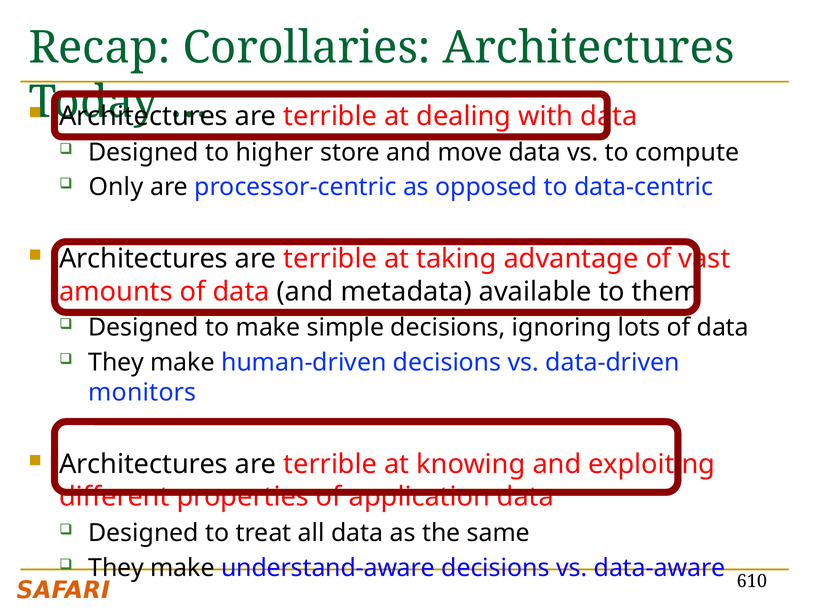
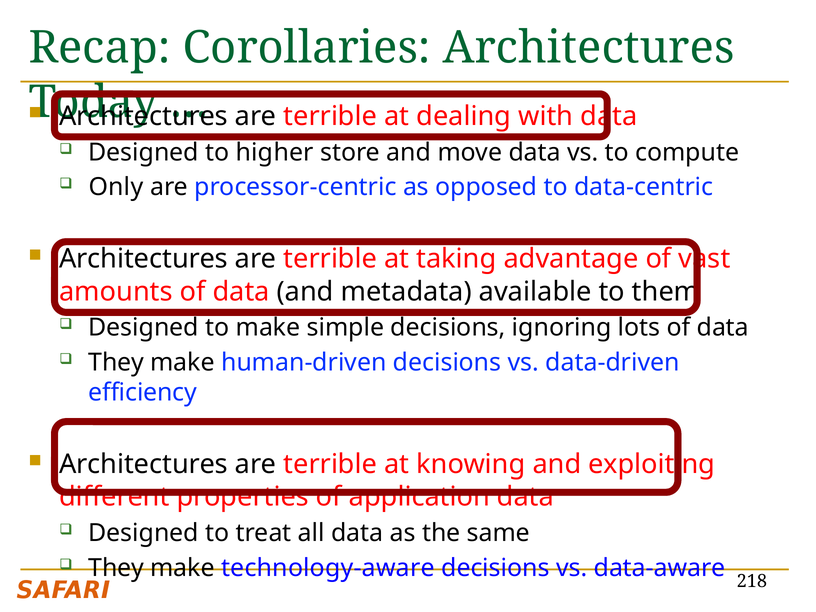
monitors: monitors -> efficiency
understand-aware: understand-aware -> technology-aware
610: 610 -> 218
